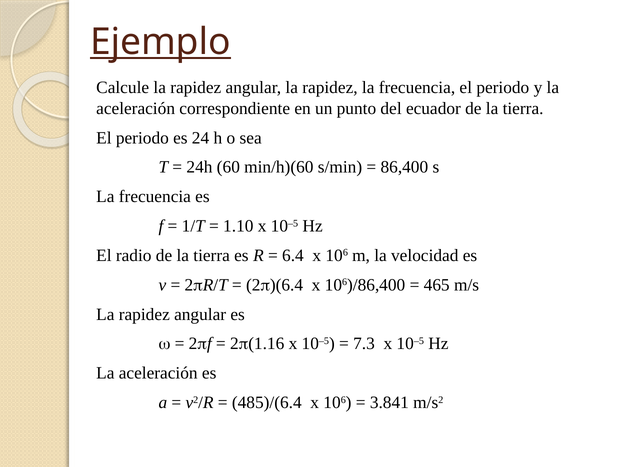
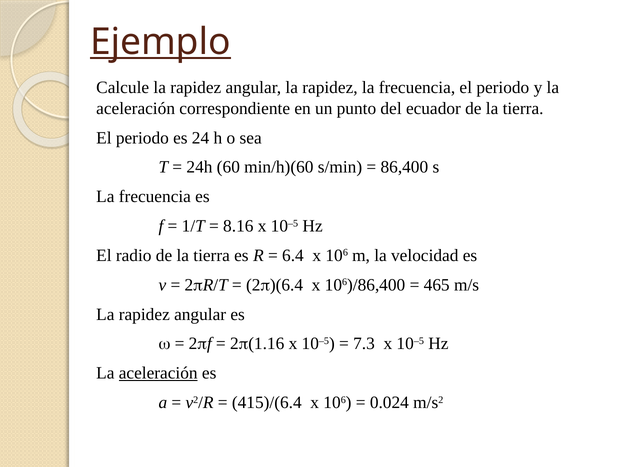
1.10: 1.10 -> 8.16
aceleración at (158, 373) underline: none -> present
485)/(6.4: 485)/(6.4 -> 415)/(6.4
3.841: 3.841 -> 0.024
